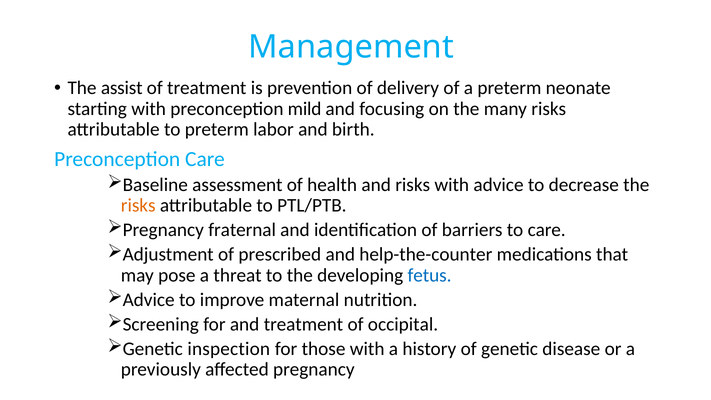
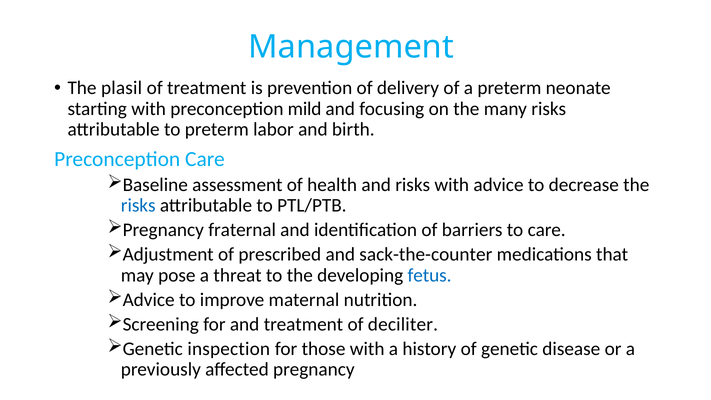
assist: assist -> plasil
risks at (138, 205) colour: orange -> blue
help-the-counter: help-the-counter -> sack-the-counter
occipital: occipital -> deciliter
